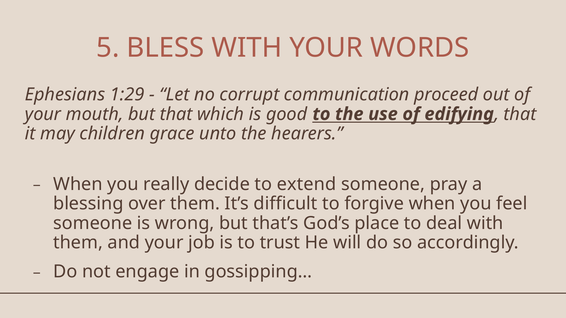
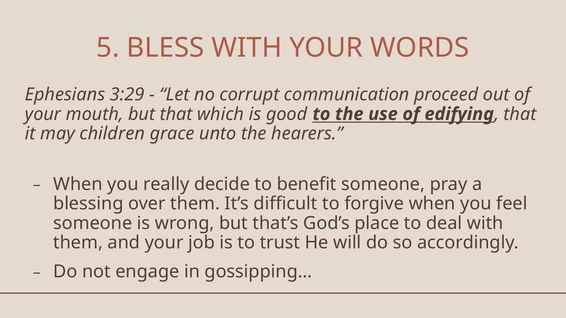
1:29: 1:29 -> 3:29
extend: extend -> benefit
